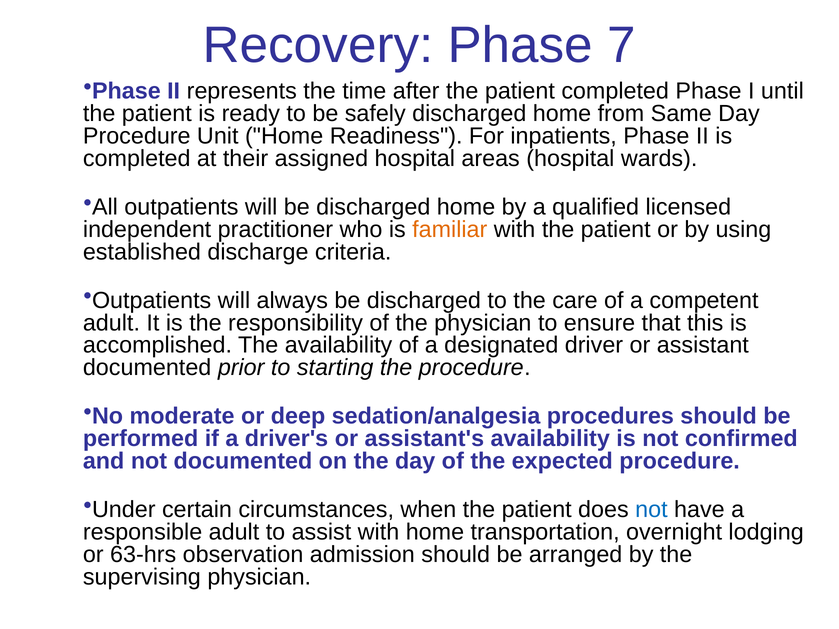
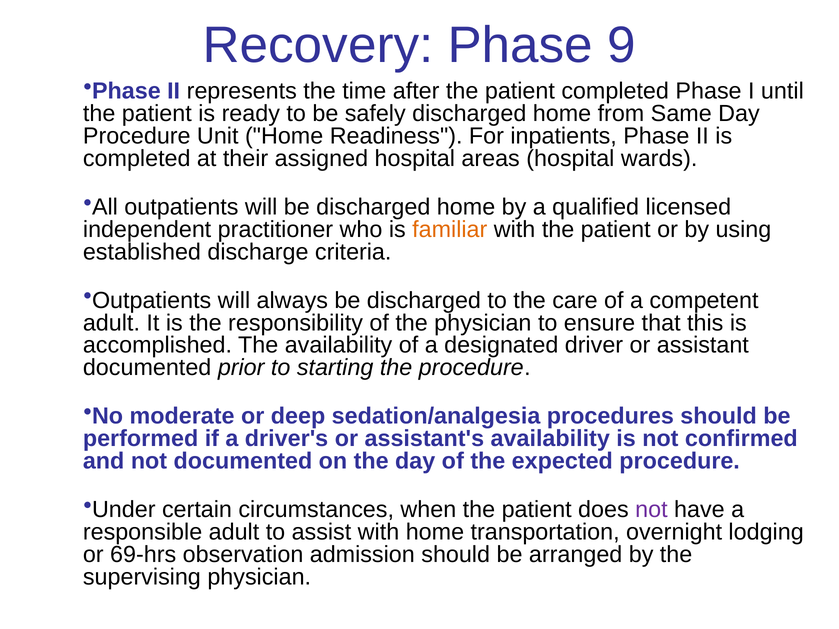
7: 7 -> 9
not at (651, 510) colour: blue -> purple
63-hrs: 63-hrs -> 69-hrs
